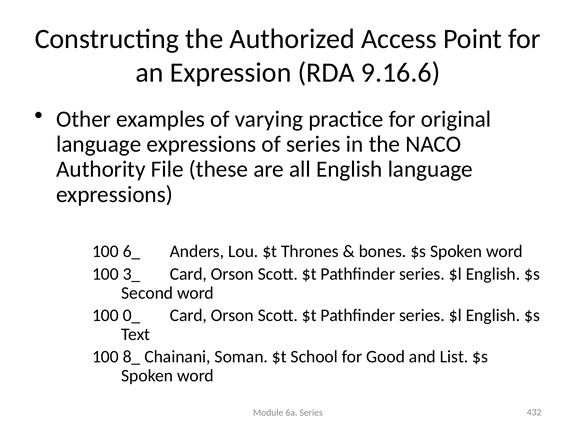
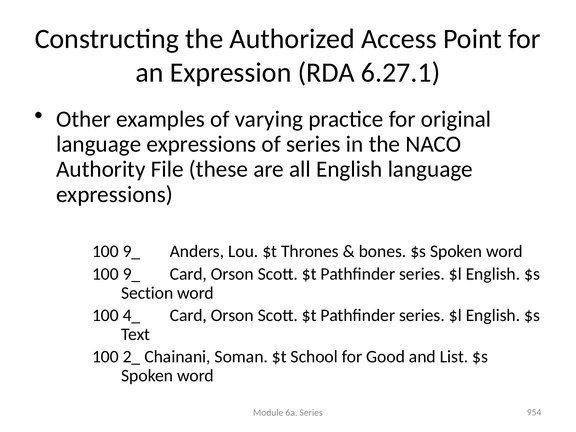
9.16.6: 9.16.6 -> 6.27.1
6_ at (132, 251): 6_ -> 9_
3_ at (132, 274): 3_ -> 9_
Second: Second -> Section
0_: 0_ -> 4_
8_: 8_ -> 2_
432: 432 -> 954
